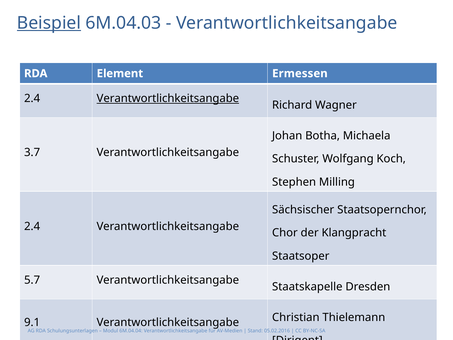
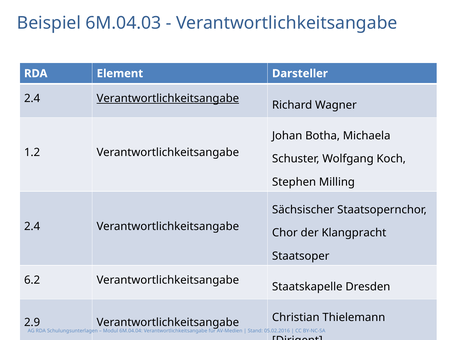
Beispiel underline: present -> none
Ermessen: Ermessen -> Darsteller
3.7: 3.7 -> 1.2
5.7: 5.7 -> 6.2
9.1: 9.1 -> 2.9
